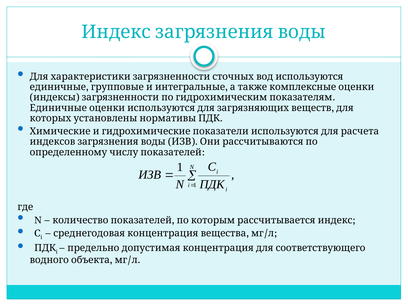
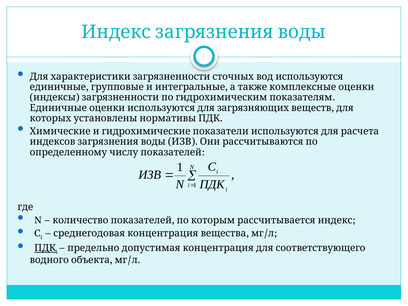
ПДК at (45, 248) underline: none -> present
